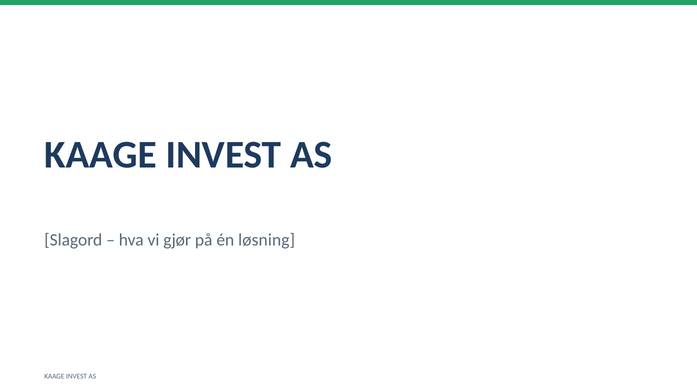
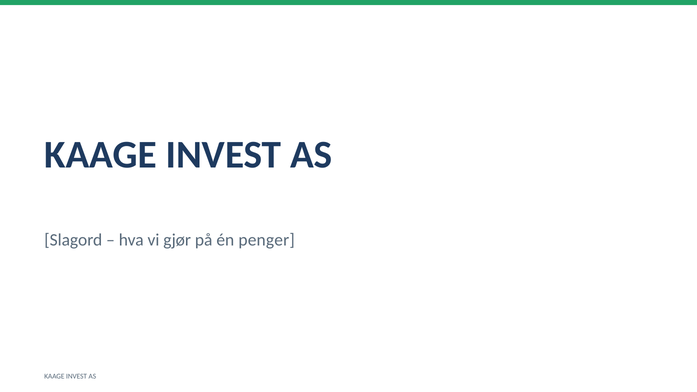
løsning: løsning -> penger
